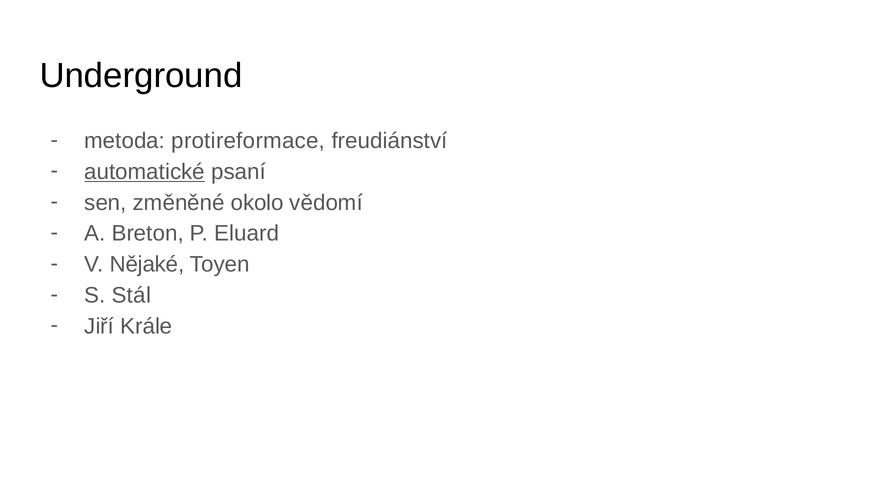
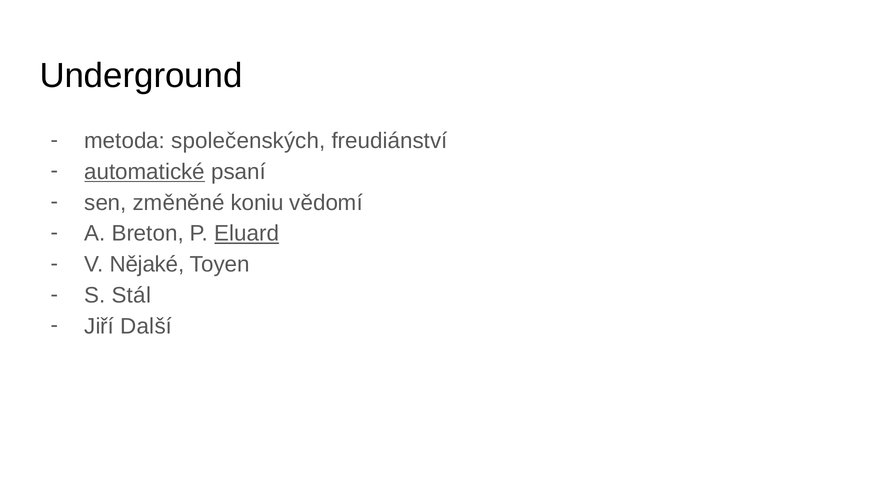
protireformace: protireformace -> společenských
okolo: okolo -> koniu
Eluard underline: none -> present
Krále: Krále -> Další
